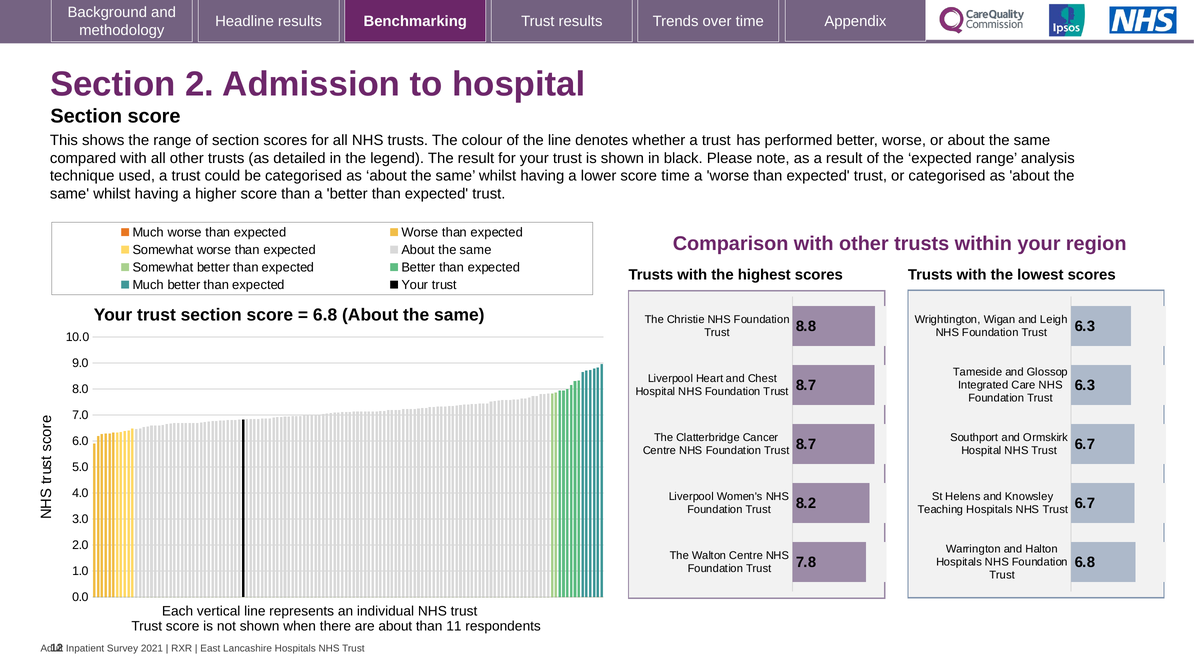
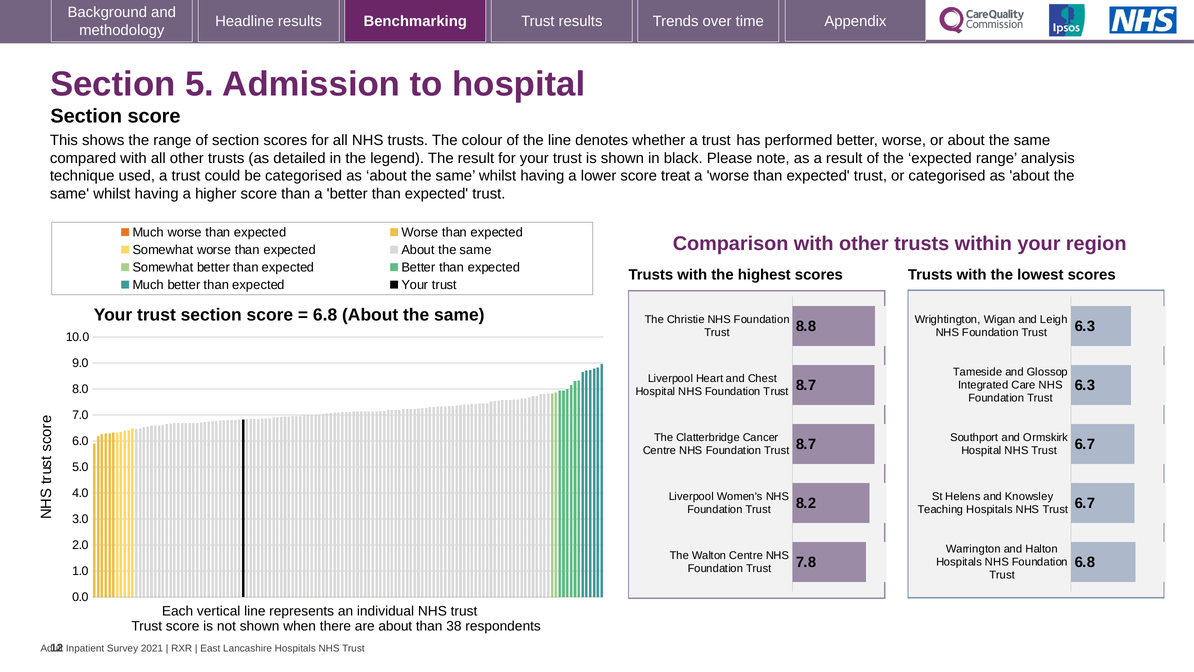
2: 2 -> 5
score time: time -> treat
11: 11 -> 38
